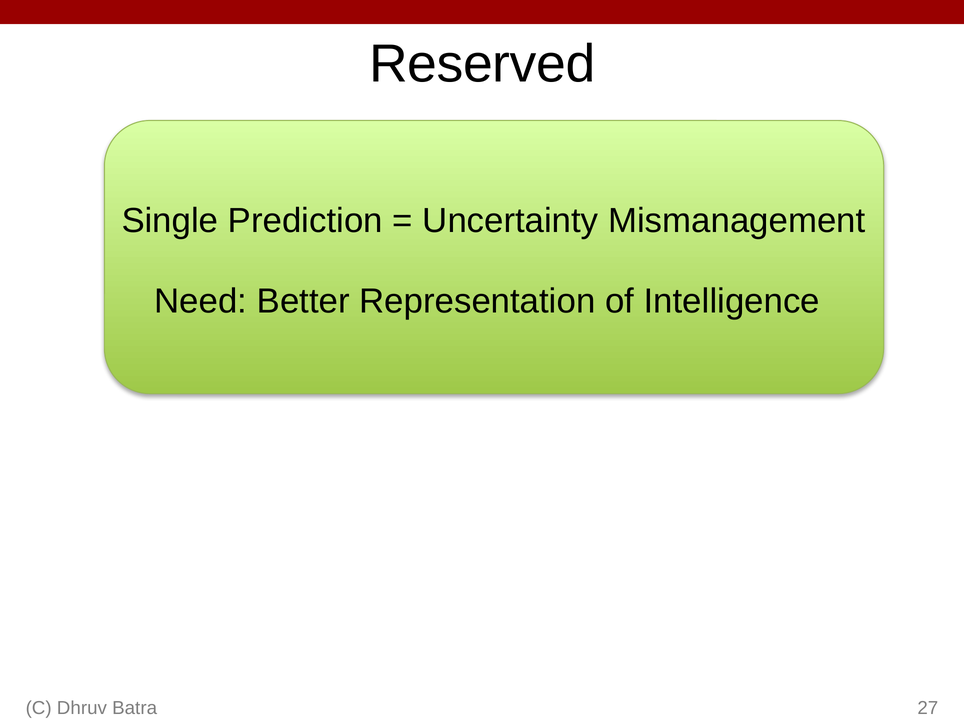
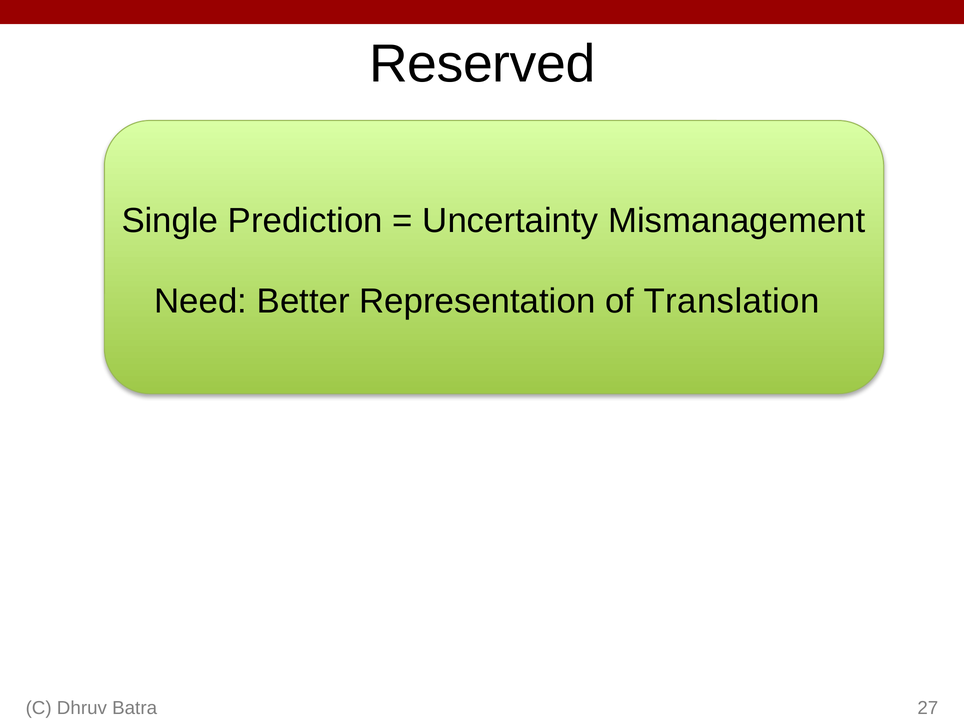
Intelligence: Intelligence -> Translation
